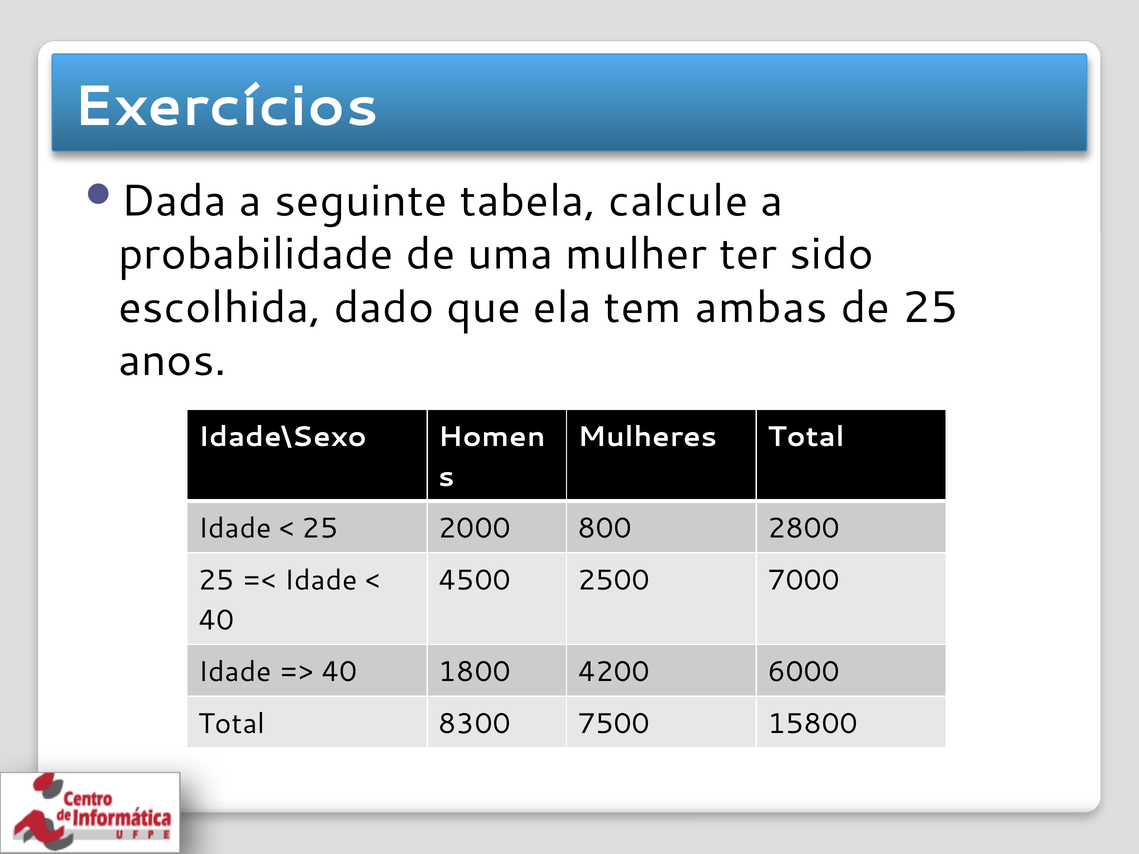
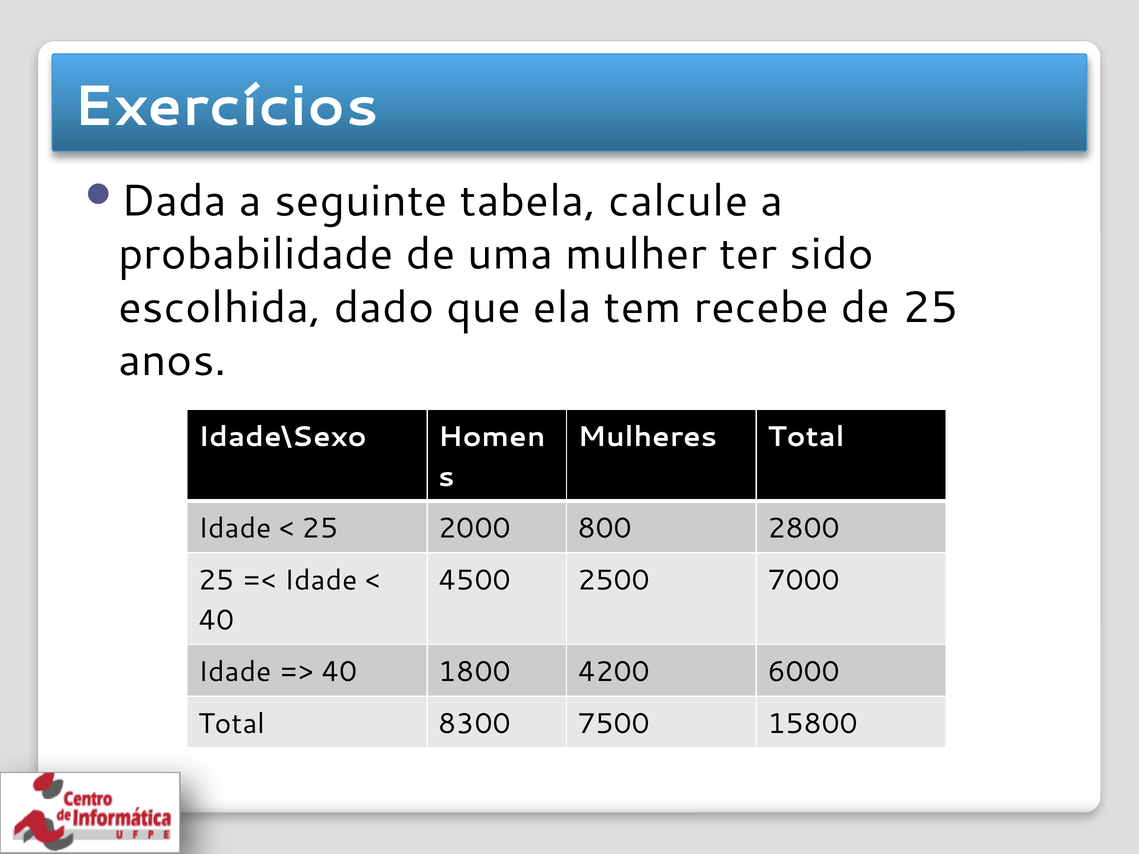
ambas: ambas -> recebe
